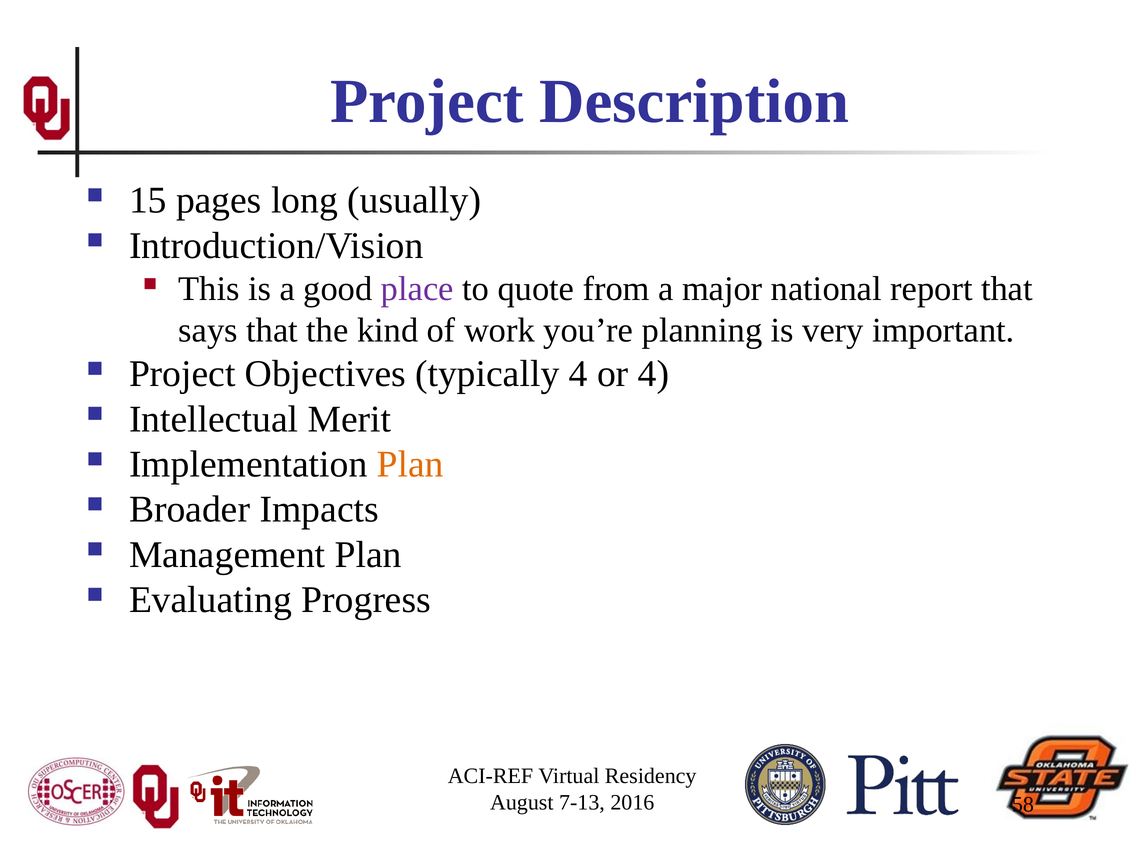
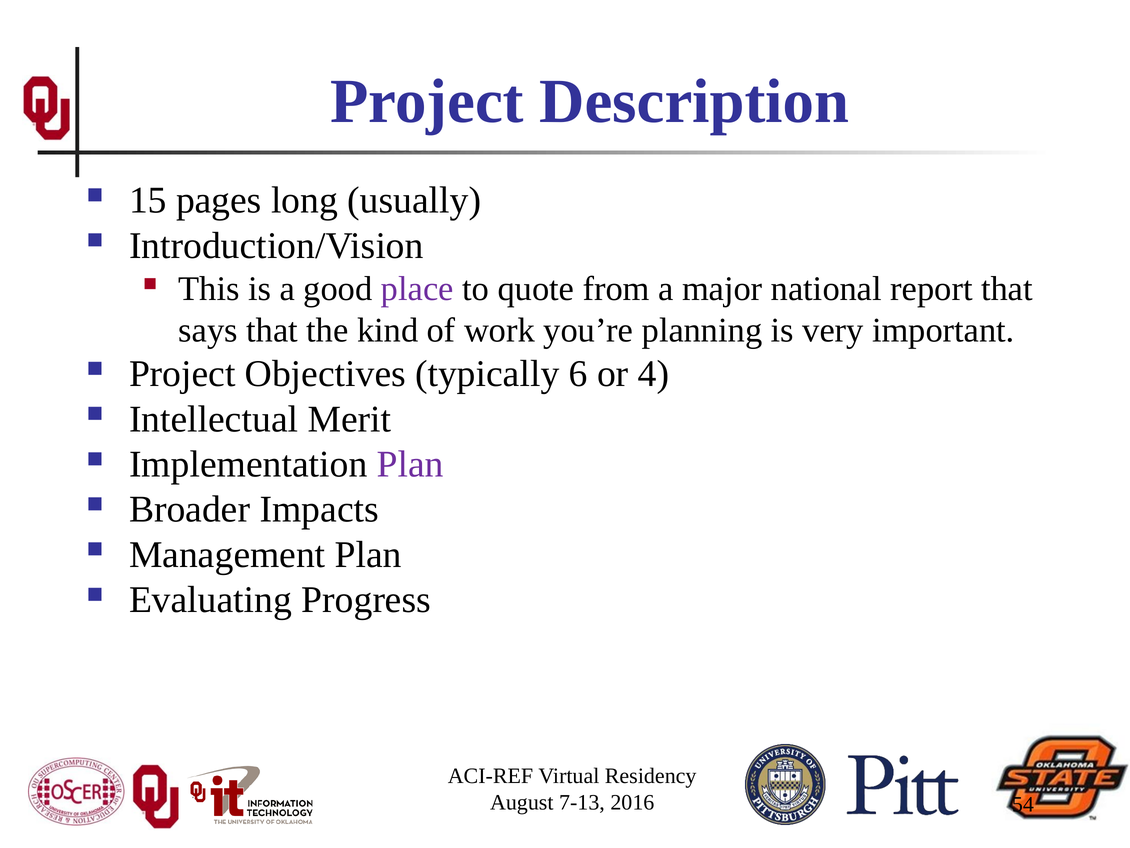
typically 4: 4 -> 6
Plan at (410, 464) colour: orange -> purple
58: 58 -> 54
